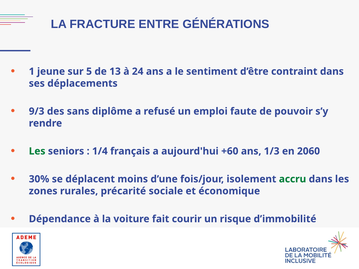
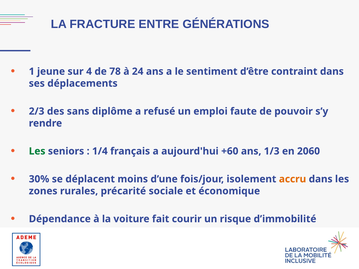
5: 5 -> 4
13: 13 -> 78
9/3: 9/3 -> 2/3
accru colour: green -> orange
